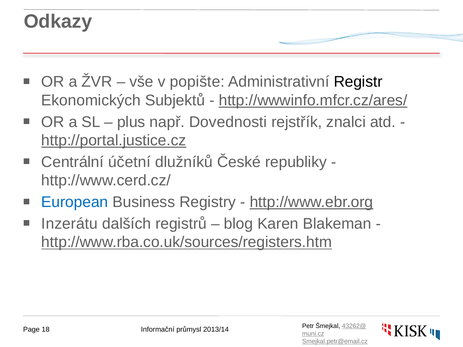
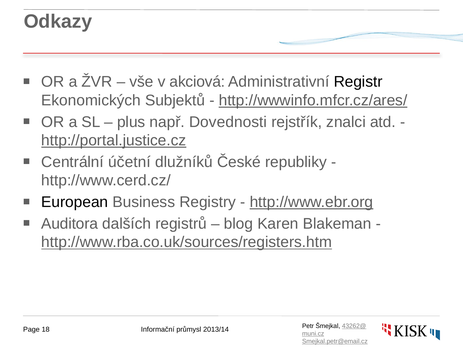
popište: popište -> akciová
European colour: blue -> black
Inzerátu: Inzerátu -> Auditora
